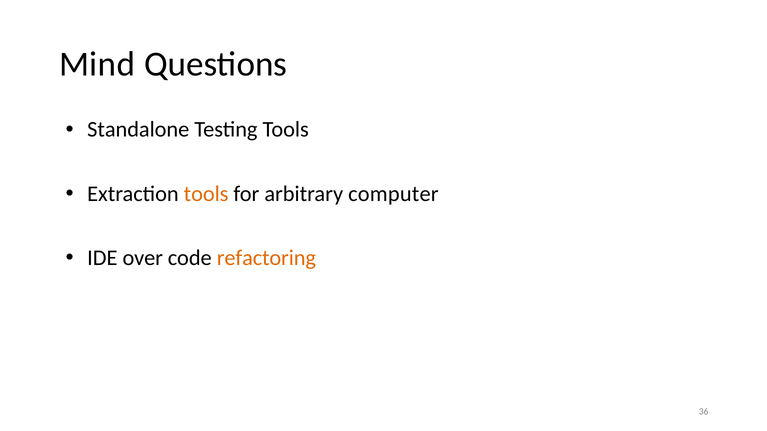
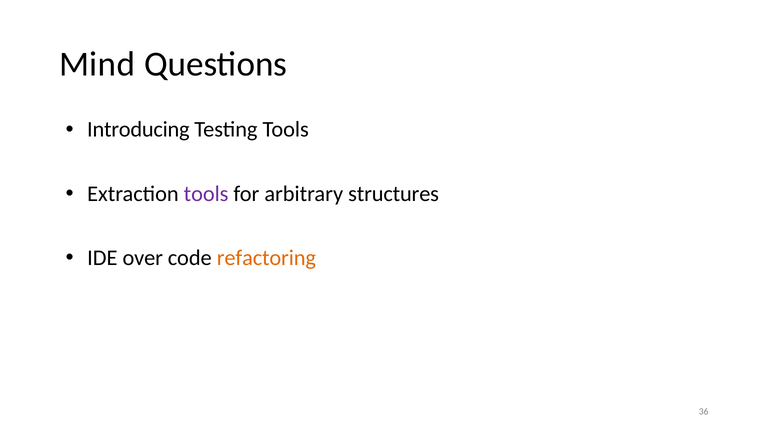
Standalone: Standalone -> Introducing
tools at (206, 194) colour: orange -> purple
computer: computer -> structures
